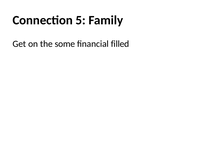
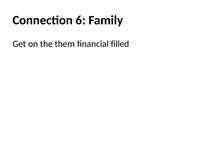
5: 5 -> 6
some: some -> them
